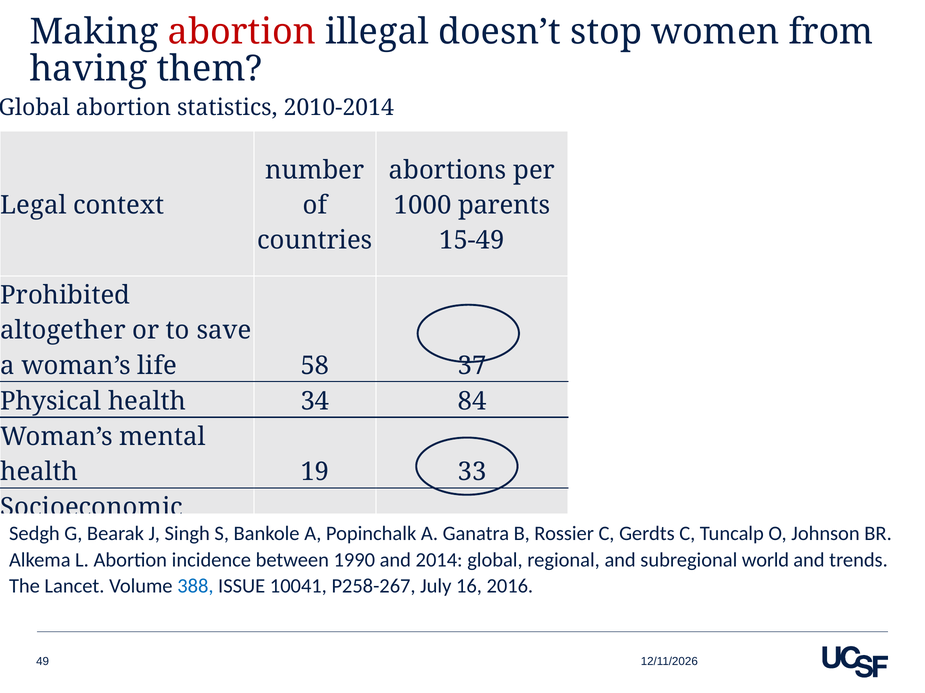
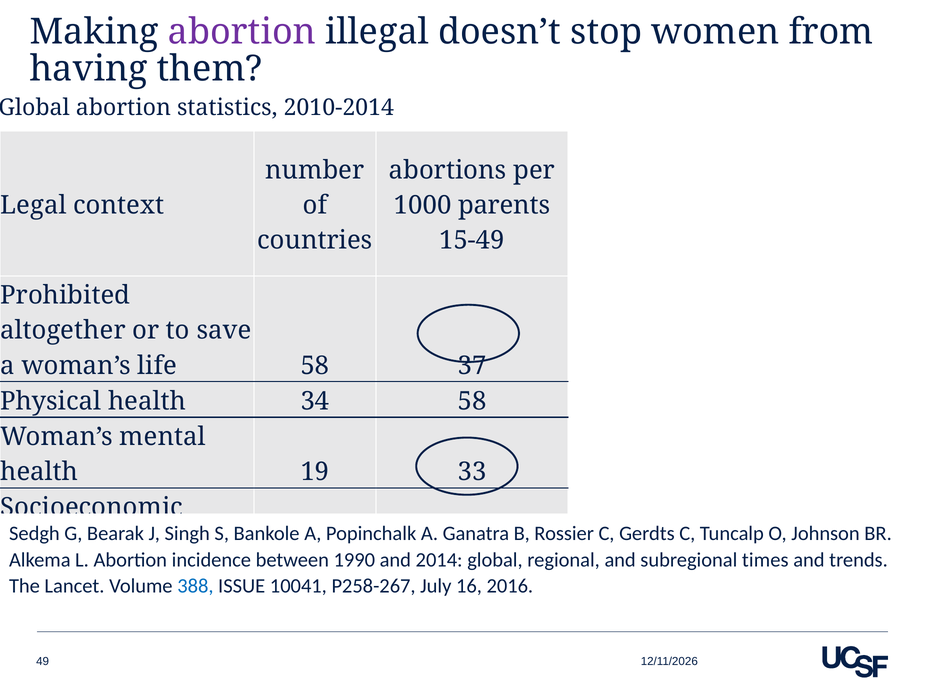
abortion at (242, 32) colour: red -> purple
34 84: 84 -> 58
world: world -> times
